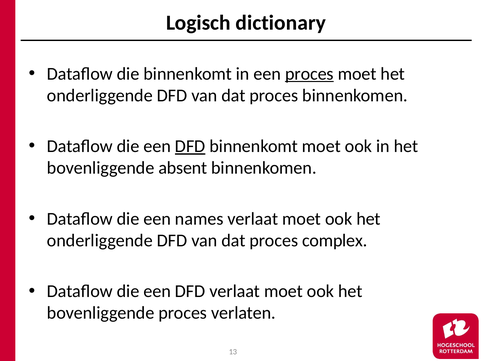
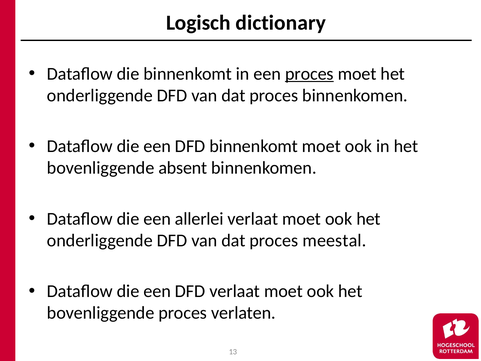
DFD at (190, 146) underline: present -> none
names: names -> allerlei
complex: complex -> meestal
